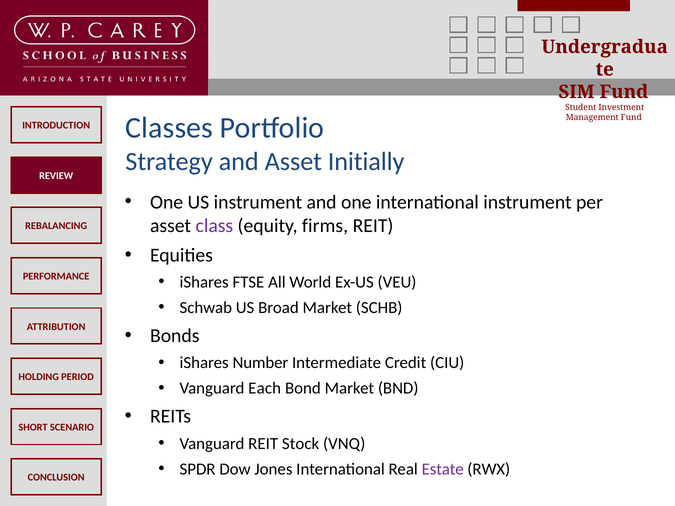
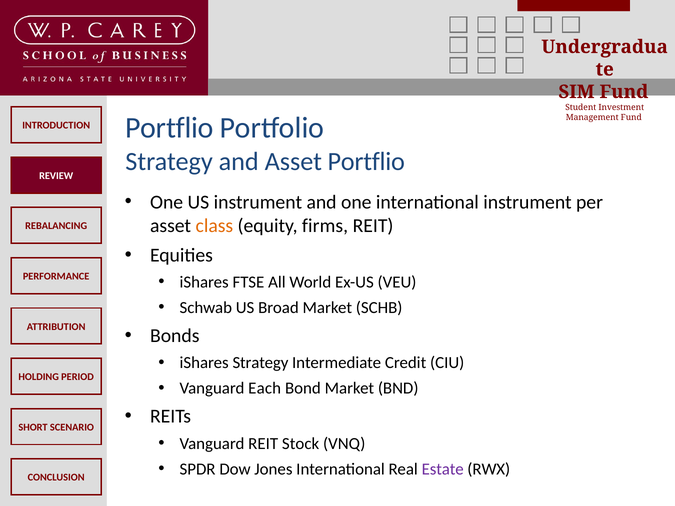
Classes at (169, 128): Classes -> Portflio
Asset Initially: Initially -> Portflio
class colour: purple -> orange
iShares Number: Number -> Strategy
